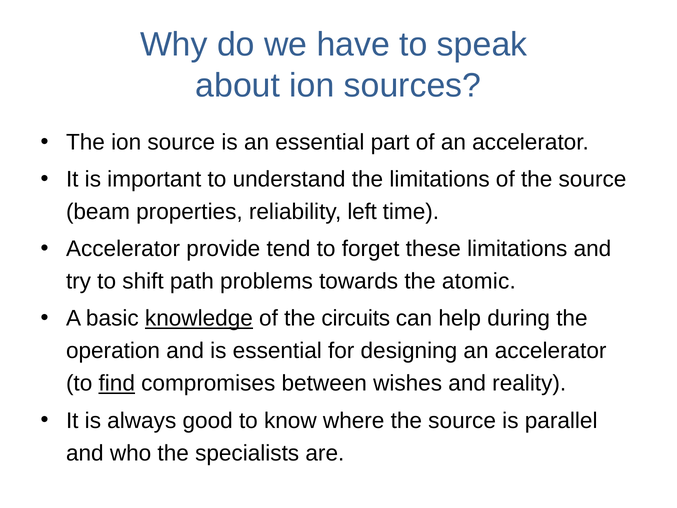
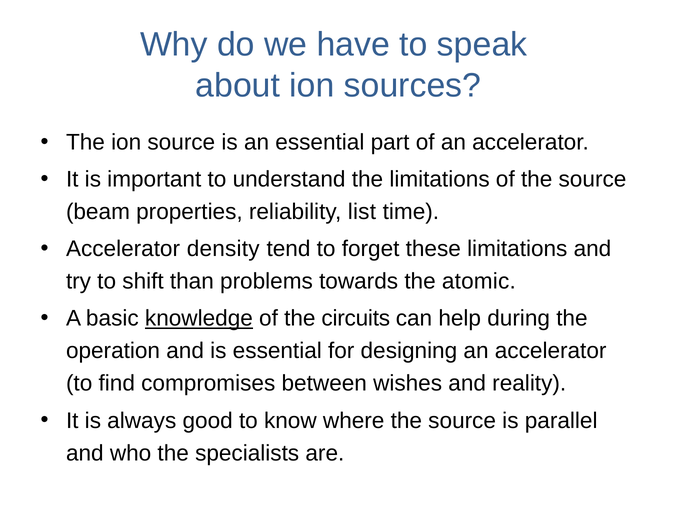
left: left -> list
provide: provide -> density
path: path -> than
find underline: present -> none
